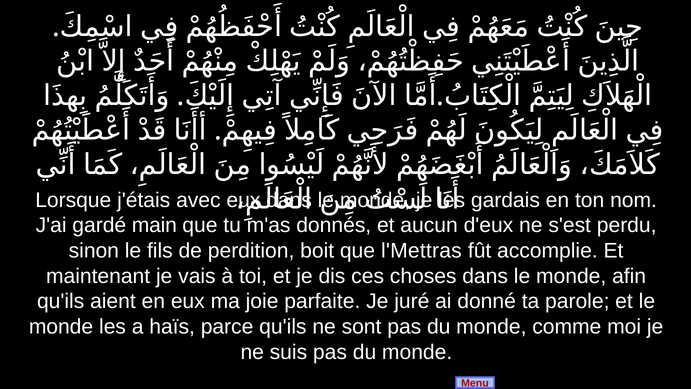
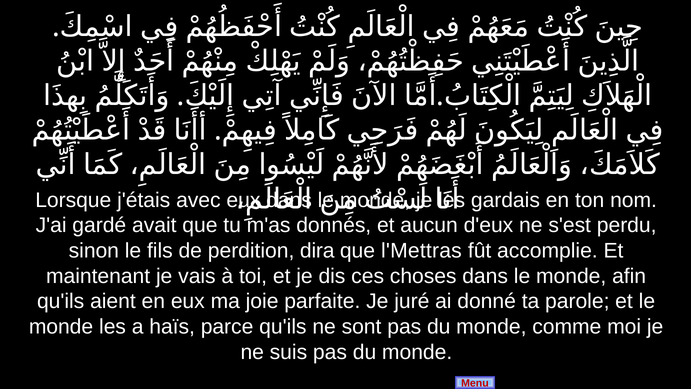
main: main -> avait
boit: boit -> dira
